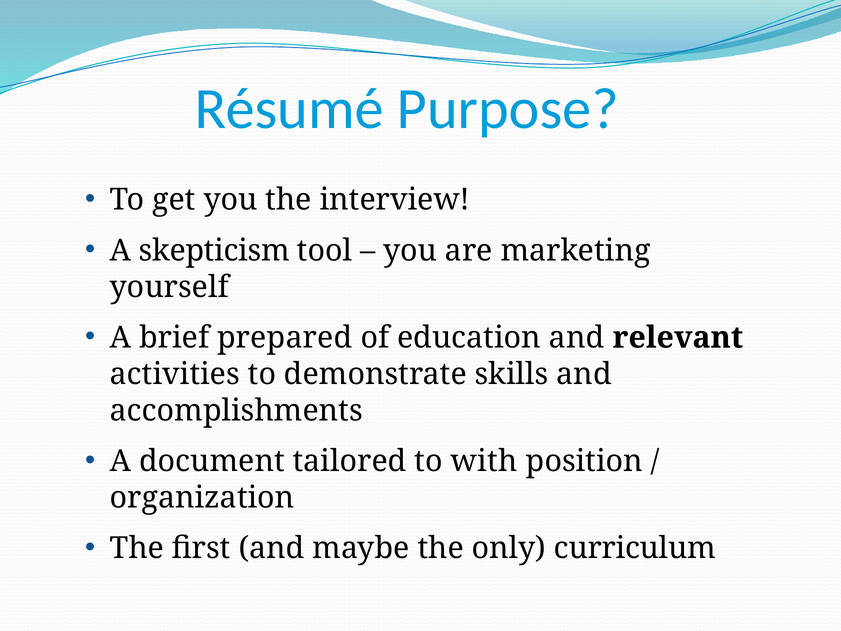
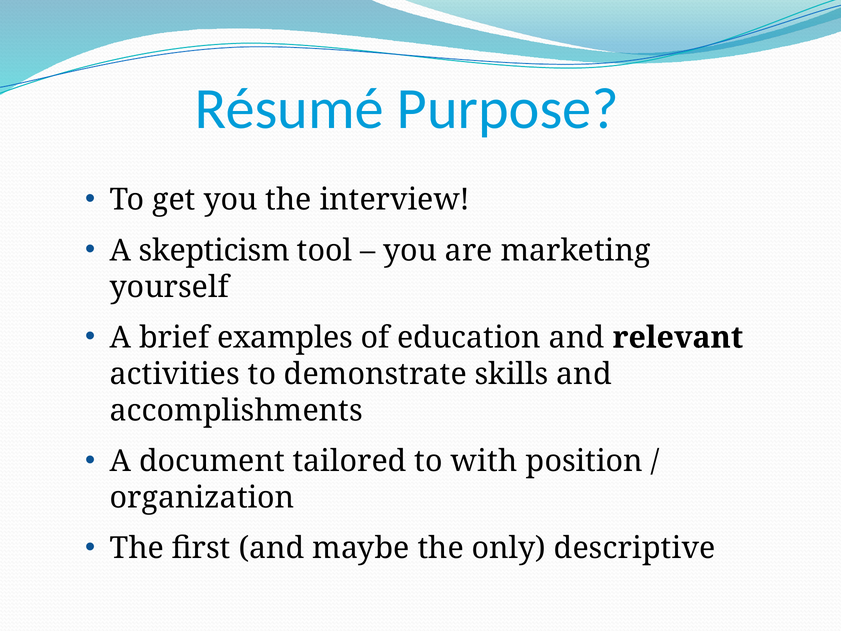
prepared: prepared -> examples
curriculum: curriculum -> descriptive
